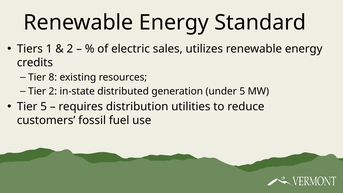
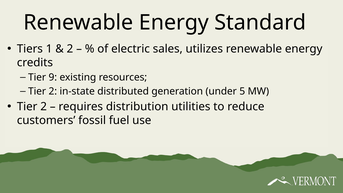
8: 8 -> 9
5 at (44, 107): 5 -> 2
